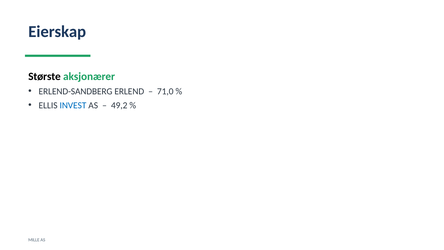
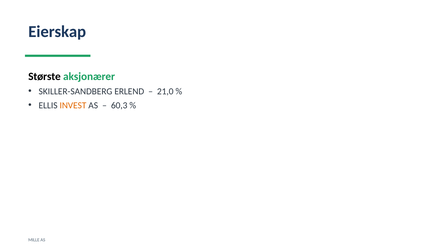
ERLEND-SANDBERG: ERLEND-SANDBERG -> SKILLER-SANDBERG
71,0: 71,0 -> 21,0
INVEST colour: blue -> orange
49,2: 49,2 -> 60,3
